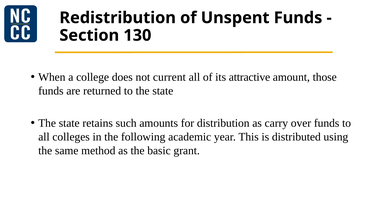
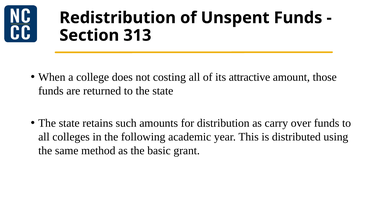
130: 130 -> 313
current: current -> costing
